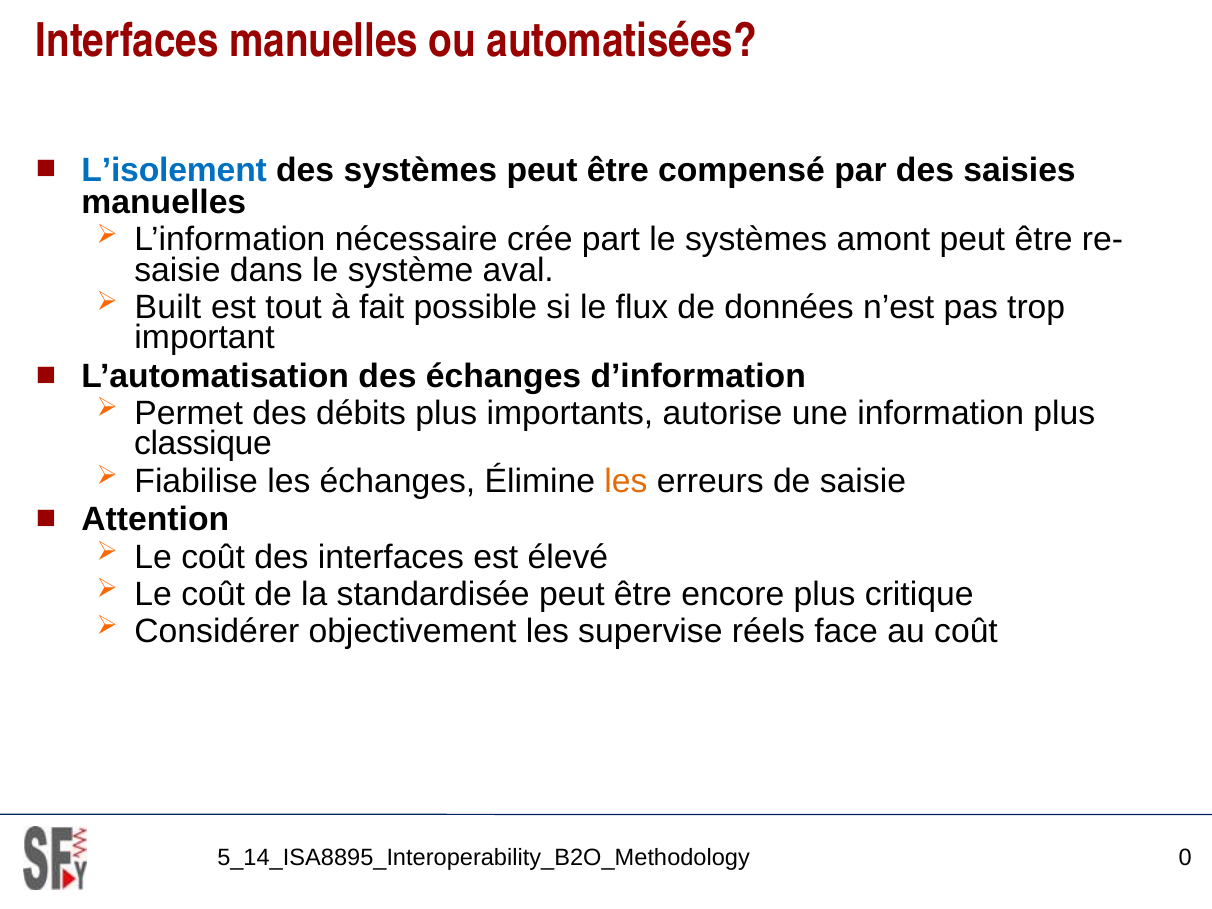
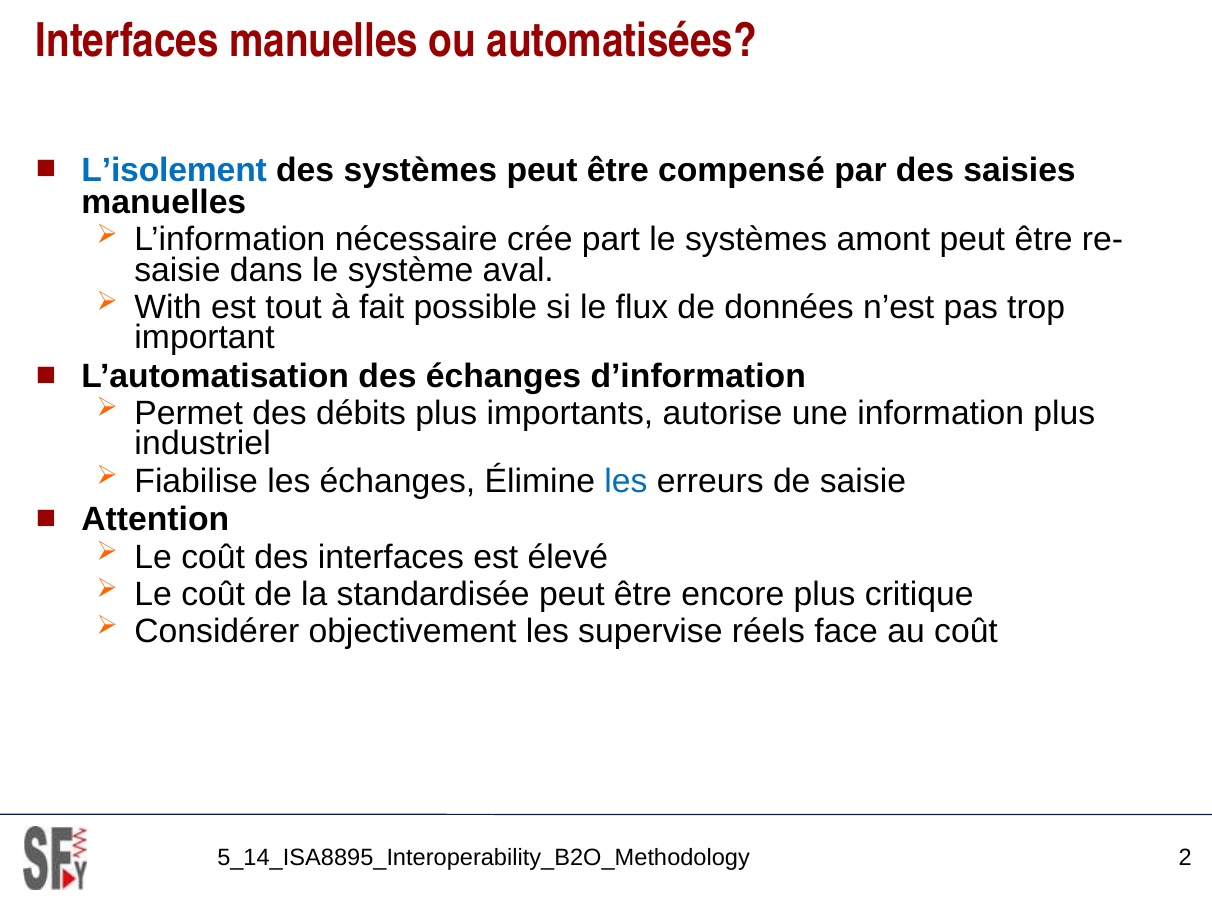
Built: Built -> With
classique: classique -> industriel
les at (626, 481) colour: orange -> blue
0: 0 -> 2
